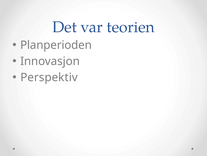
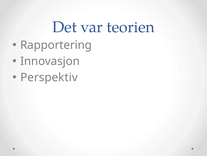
Planperioden: Planperioden -> Rapportering
